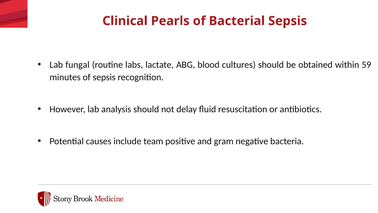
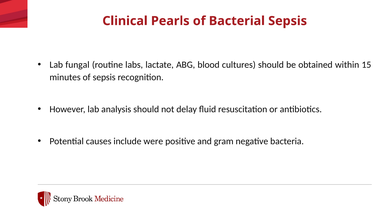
59: 59 -> 15
team: team -> were
